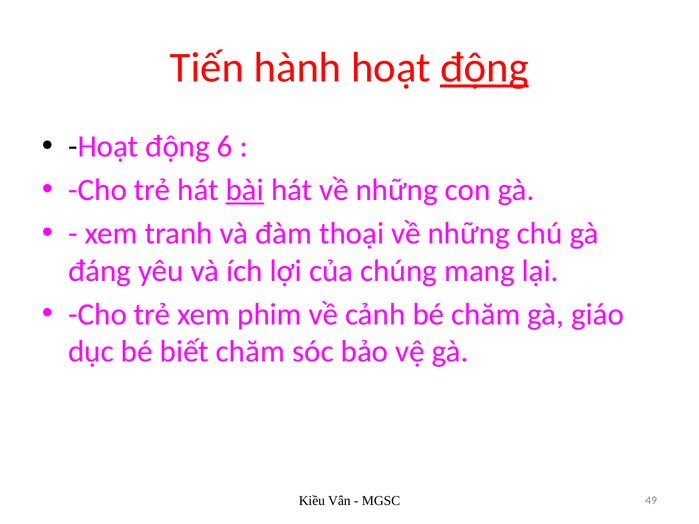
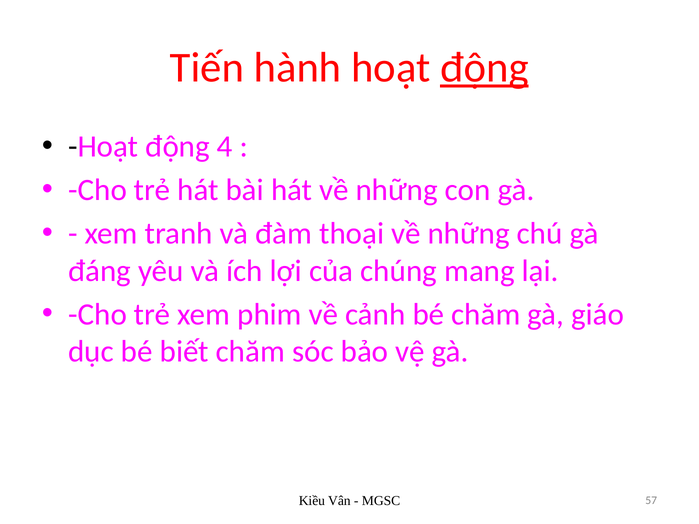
6: 6 -> 4
bài underline: present -> none
49: 49 -> 57
